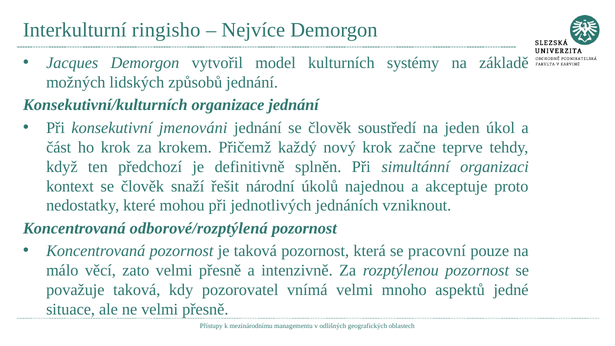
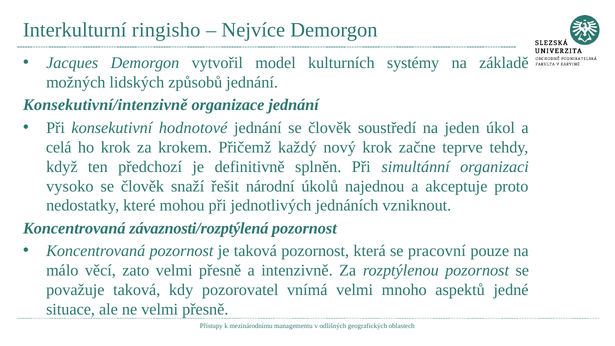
Konsekutivní/kulturních: Konsekutivní/kulturních -> Konsekutivní/intenzivně
jmenováni: jmenováni -> hodnotové
část: část -> celá
kontext: kontext -> vysoko
odborové/rozptýlená: odborové/rozptýlená -> závaznosti/rozptýlená
